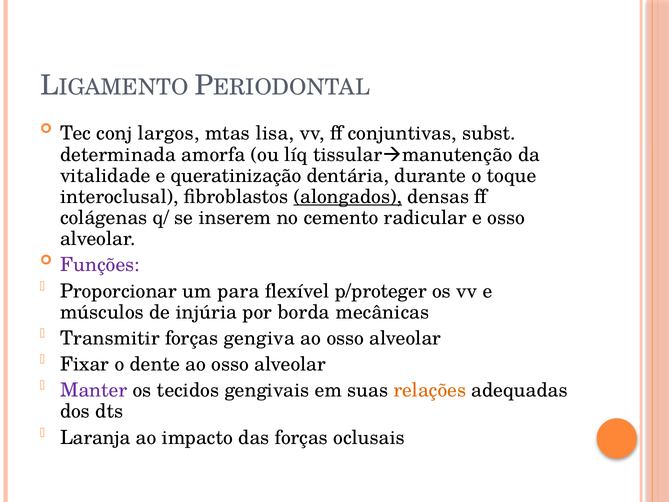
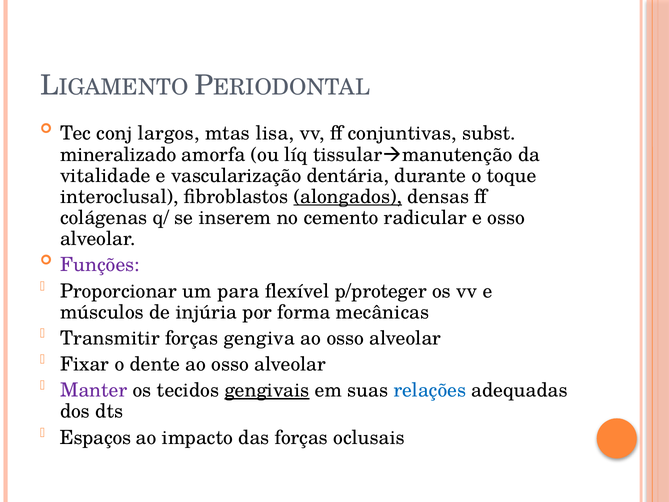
determinada: determinada -> mineralizado
queratinização: queratinização -> vascularização
borda: borda -> forma
gengivais underline: none -> present
relações colour: orange -> blue
Laranja: Laranja -> Espaços
